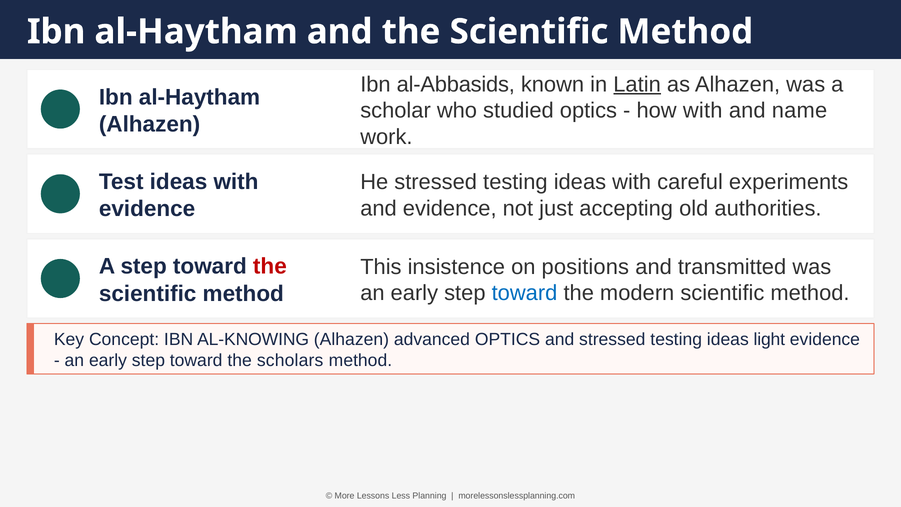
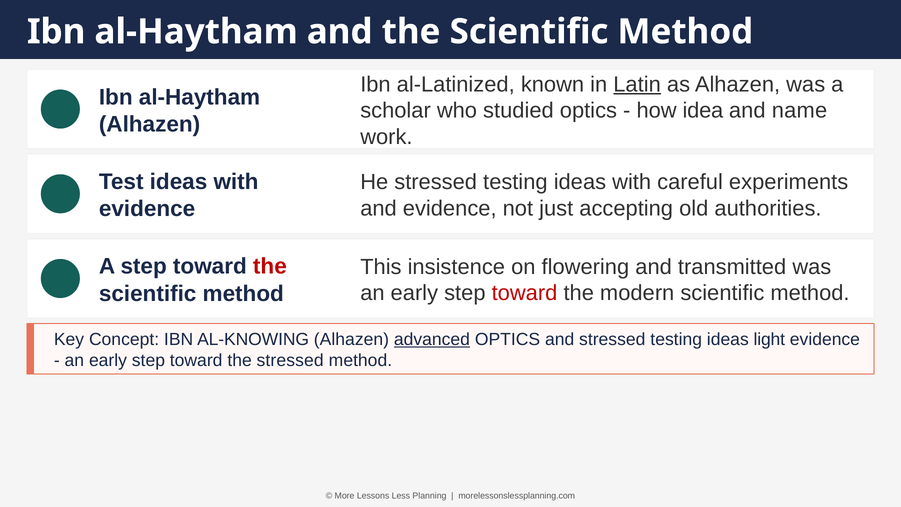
al-Abbasids: al-Abbasids -> al-Latinized
how with: with -> idea
positions: positions -> flowering
toward at (525, 293) colour: blue -> red
advanced underline: none -> present
the scholars: scholars -> stressed
